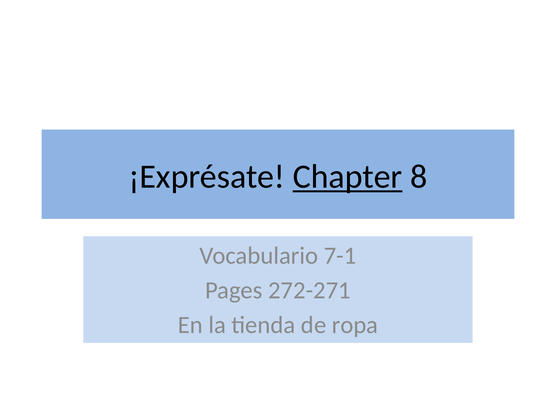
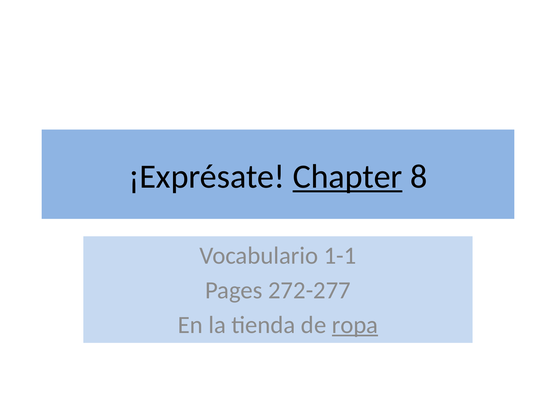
7-1: 7-1 -> 1-1
272-271: 272-271 -> 272-277
ropa underline: none -> present
